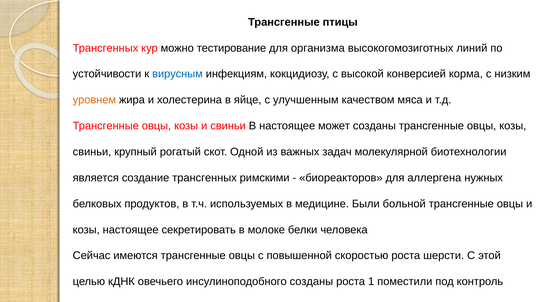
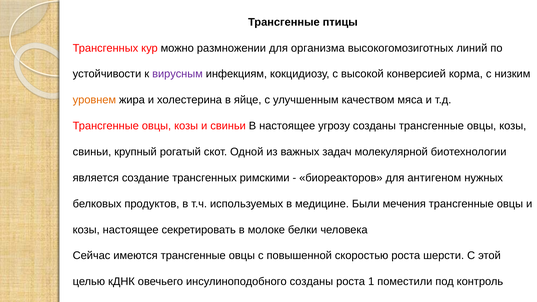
тестирование: тестирование -> размножении
вирусным colour: blue -> purple
может: может -> угрозу
аллергена: аллергена -> антигеном
больной: больной -> мечения
